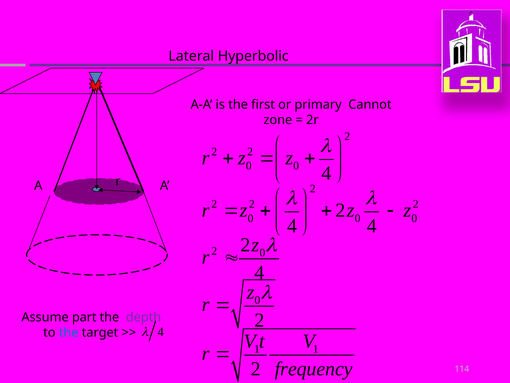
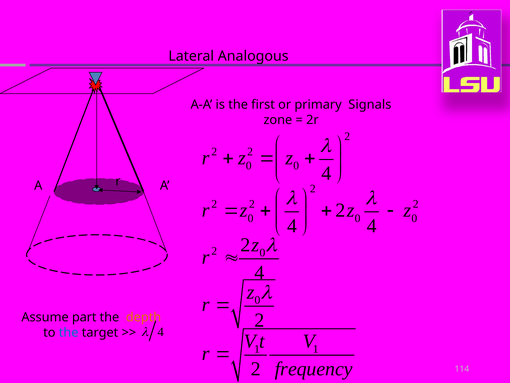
Hyperbolic: Hyperbolic -> Analogous
Cannot: Cannot -> Signals
depth colour: purple -> orange
